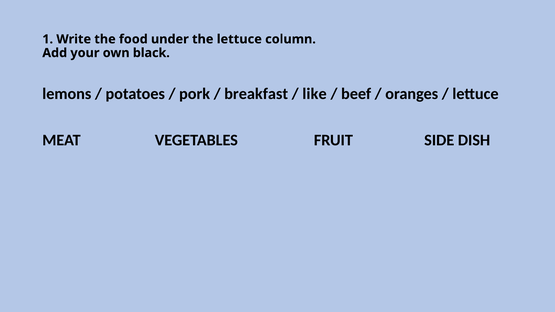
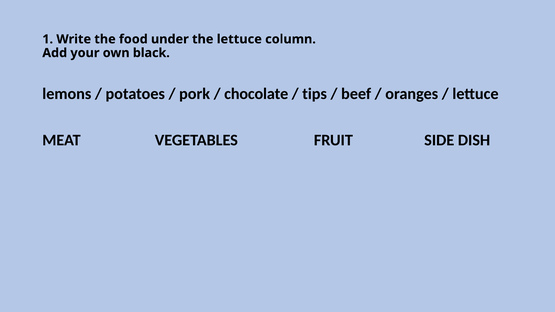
breakfast: breakfast -> chocolate
like: like -> tips
